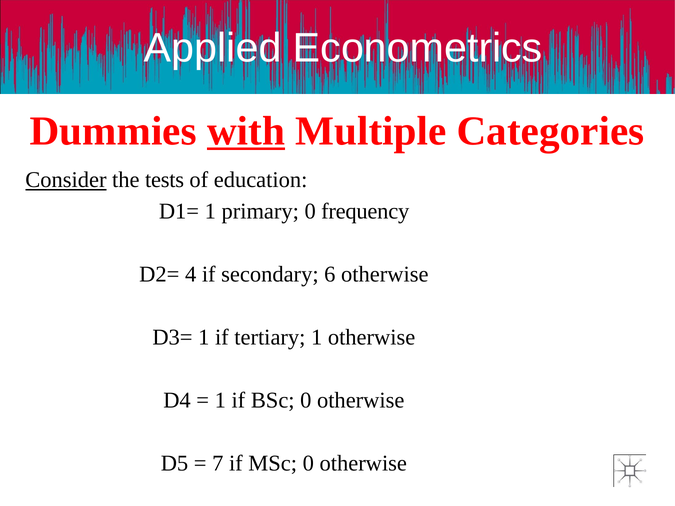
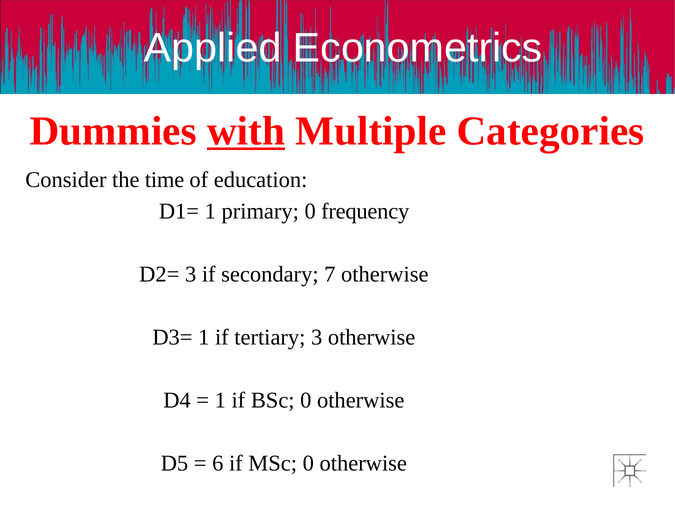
Consider underline: present -> none
tests: tests -> time
D2= 4: 4 -> 3
6: 6 -> 7
tertiary 1: 1 -> 3
7: 7 -> 6
